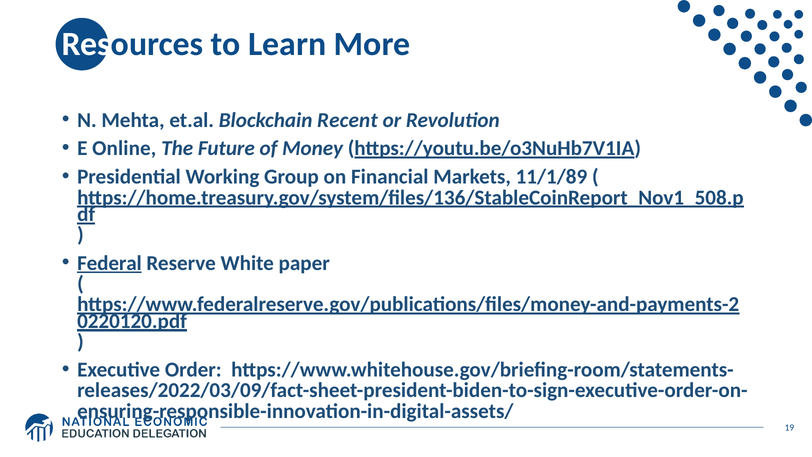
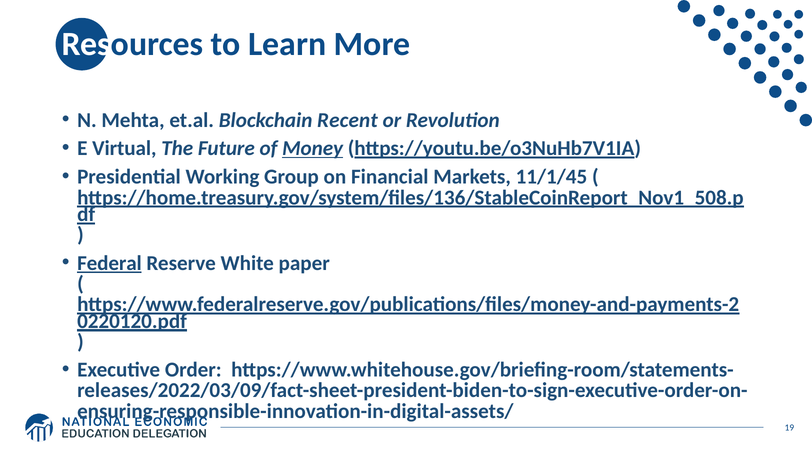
Online: Online -> Virtual
Money underline: none -> present
11/1/89: 11/1/89 -> 11/1/45
